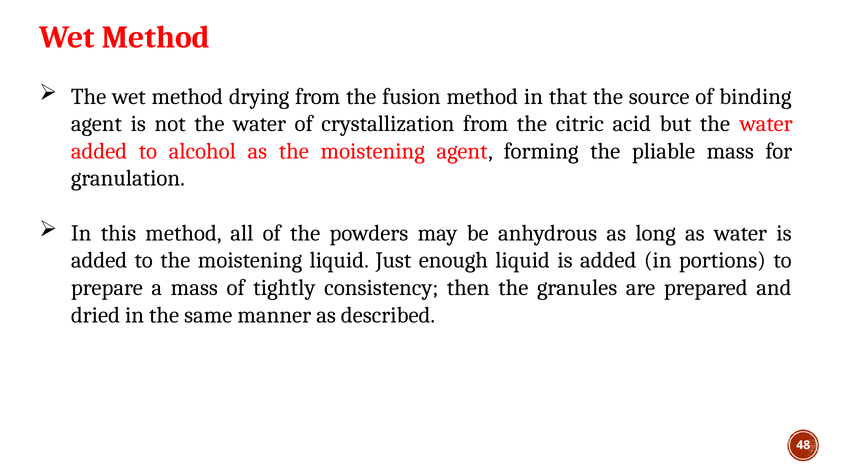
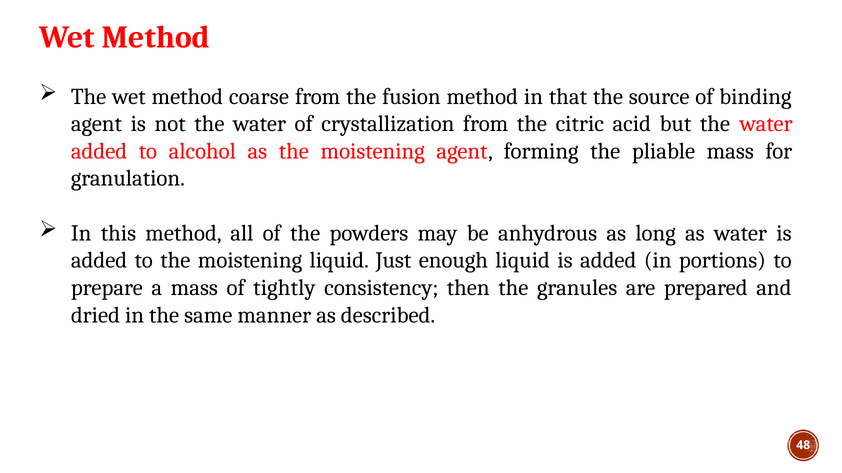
drying: drying -> coarse
